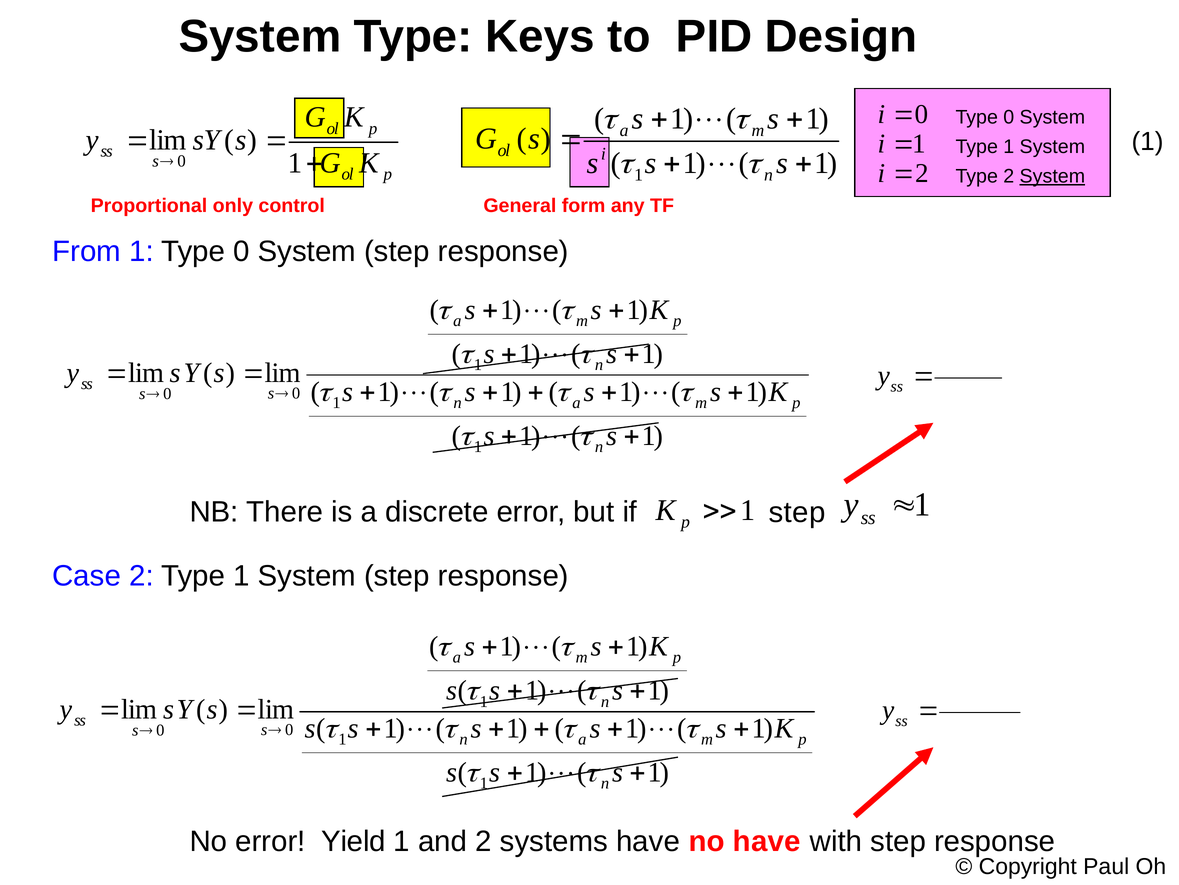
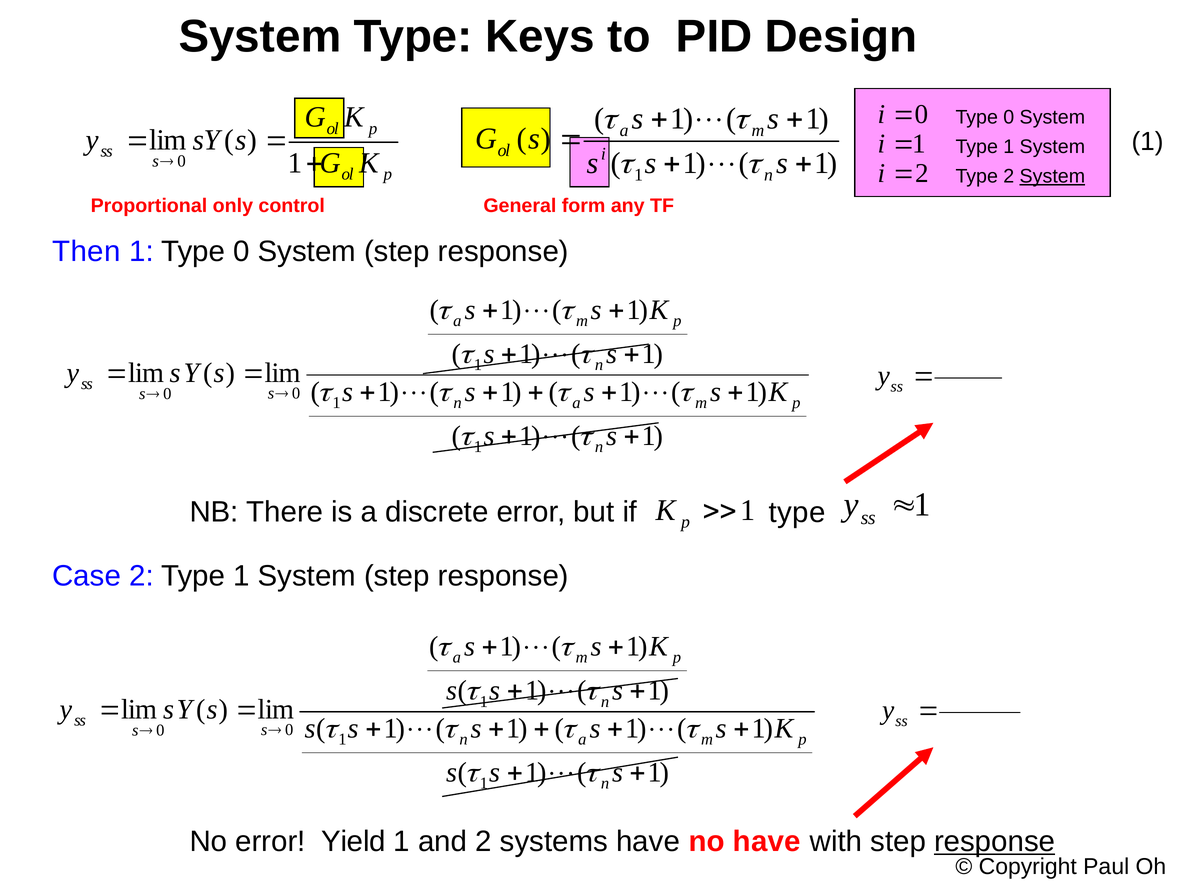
From: From -> Then
step at (797, 512): step -> type
response at (995, 841) underline: none -> present
